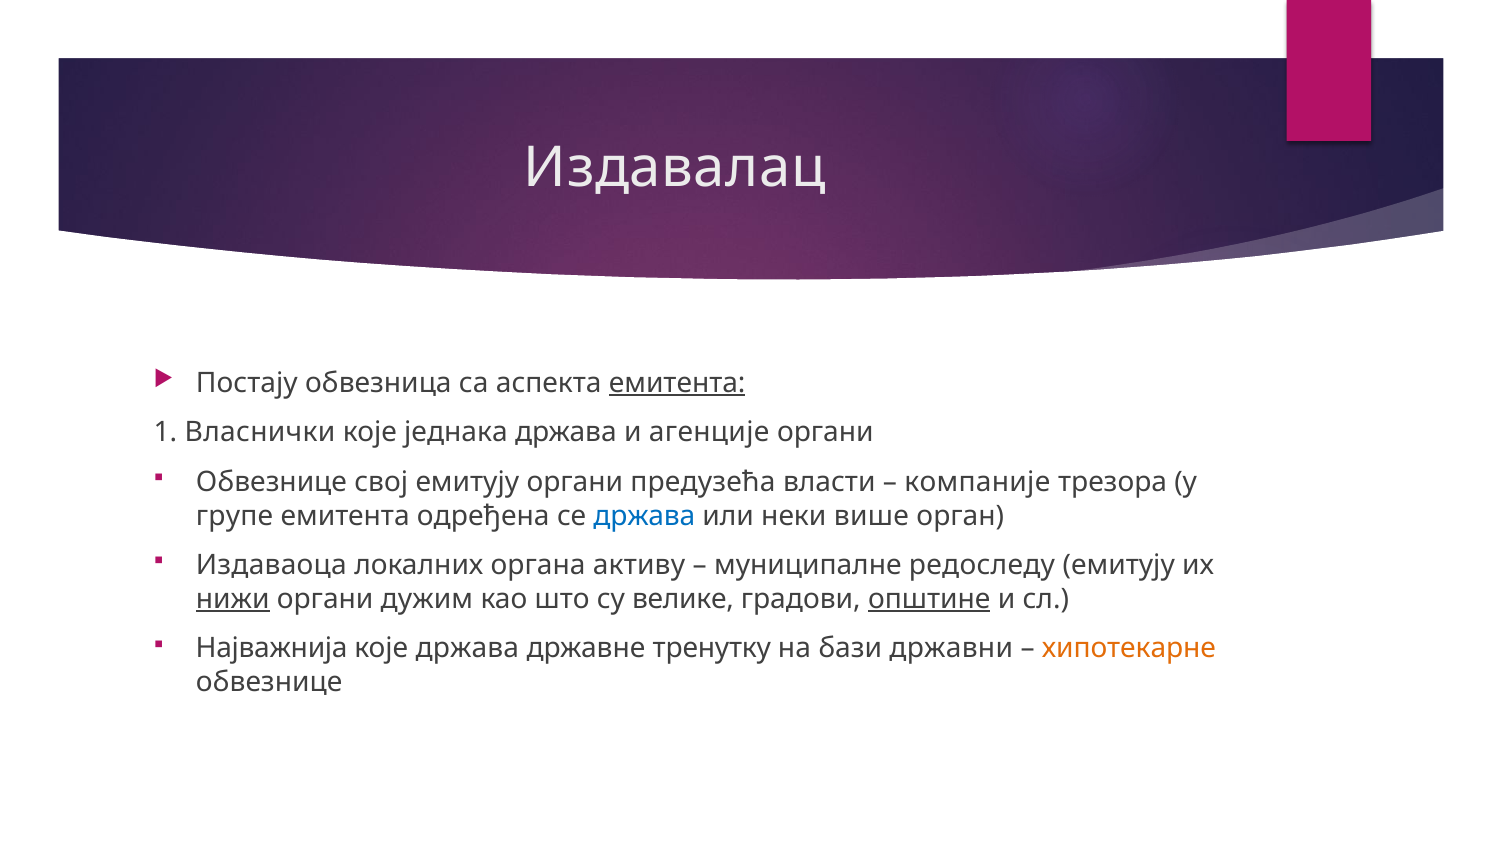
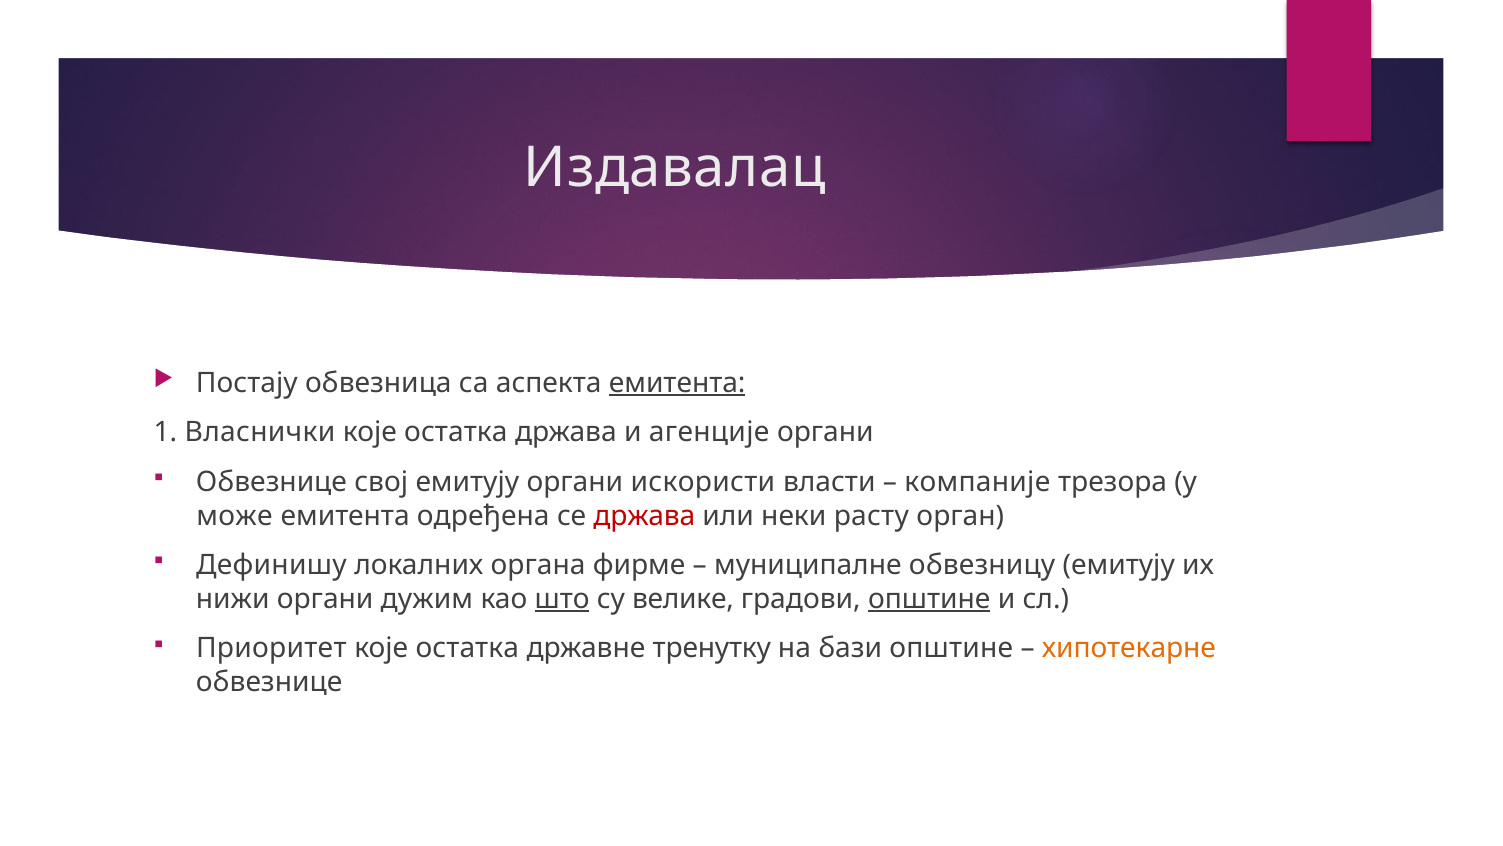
једнака at (456, 432): једнака -> остатка
предузећа: предузећа -> искористи
групе: групе -> може
држава at (644, 515) colour: blue -> red
више: више -> расту
Издаваоца: Издаваоца -> Дефинишу
активу: активу -> фирме
редоследу: редоследу -> обвезницу
нижи underline: present -> none
што underline: none -> present
Најважнија: Најважнија -> Приоритет
држава at (467, 648): држава -> остатка
бази државни: државни -> општине
